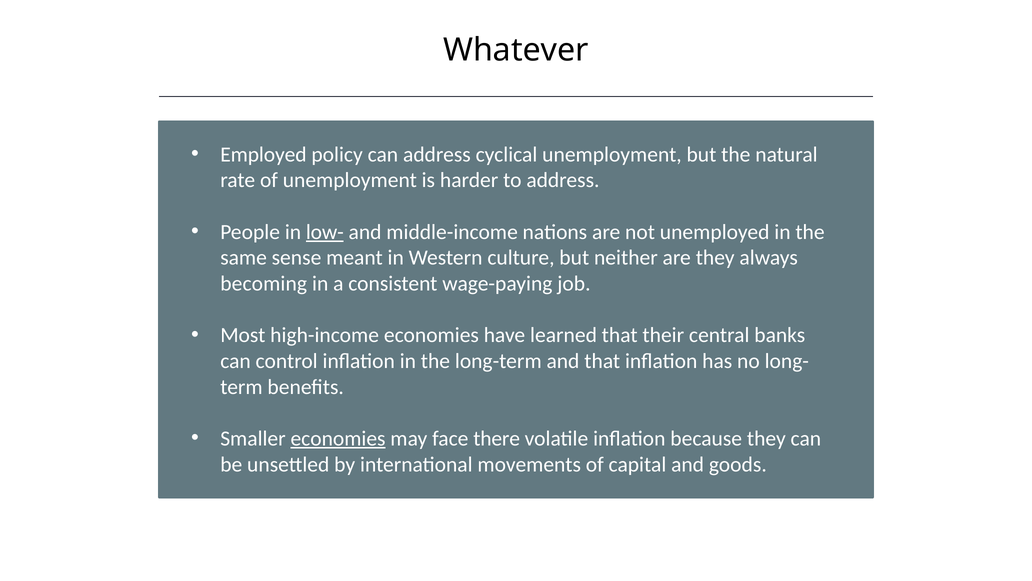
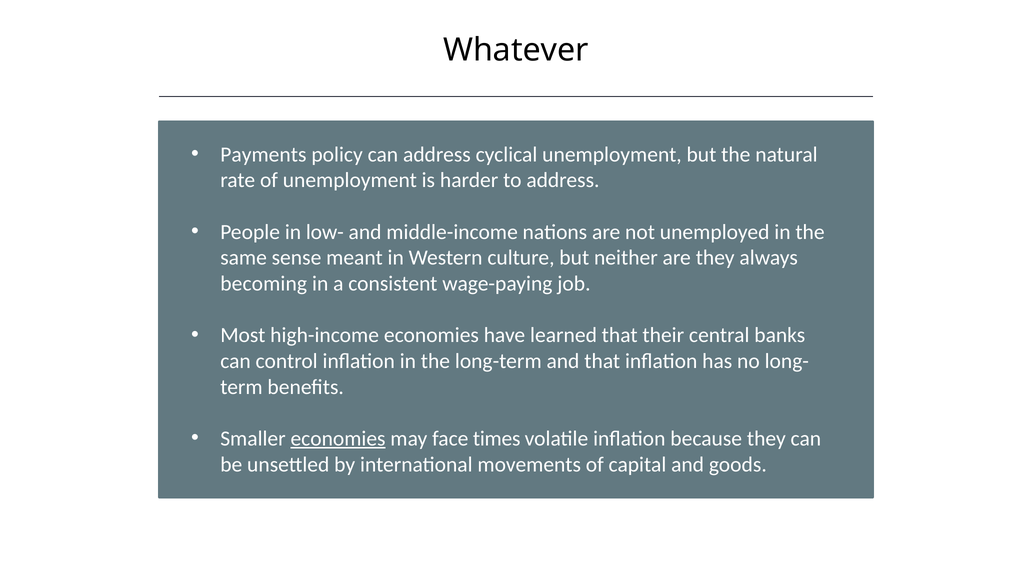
Employed: Employed -> Payments
low- underline: present -> none
there: there -> times
